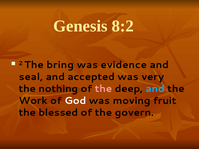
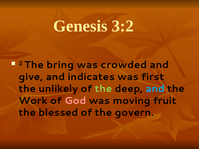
8:2: 8:2 -> 3:2
evidence: evidence -> crowded
seal: seal -> give
accepted: accepted -> indicates
very: very -> first
nothing: nothing -> unlikely
the at (103, 89) colour: pink -> light green
God colour: white -> pink
